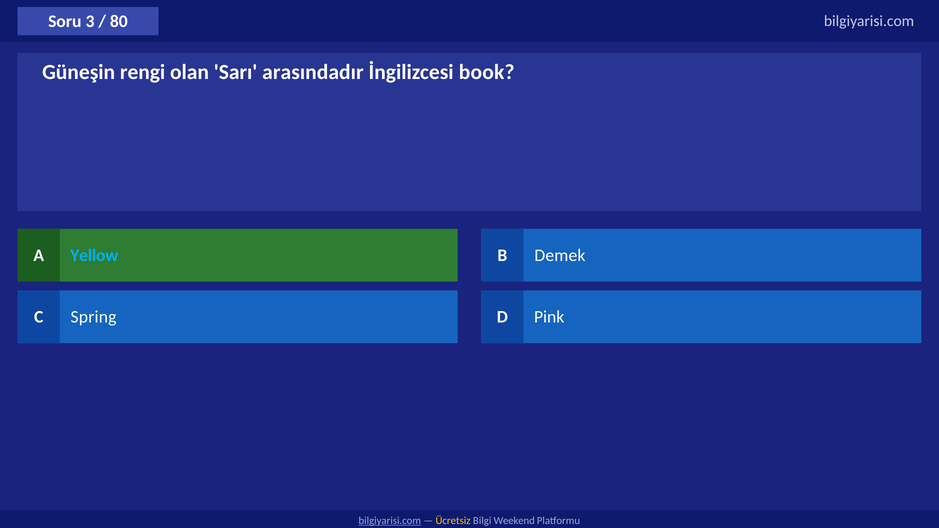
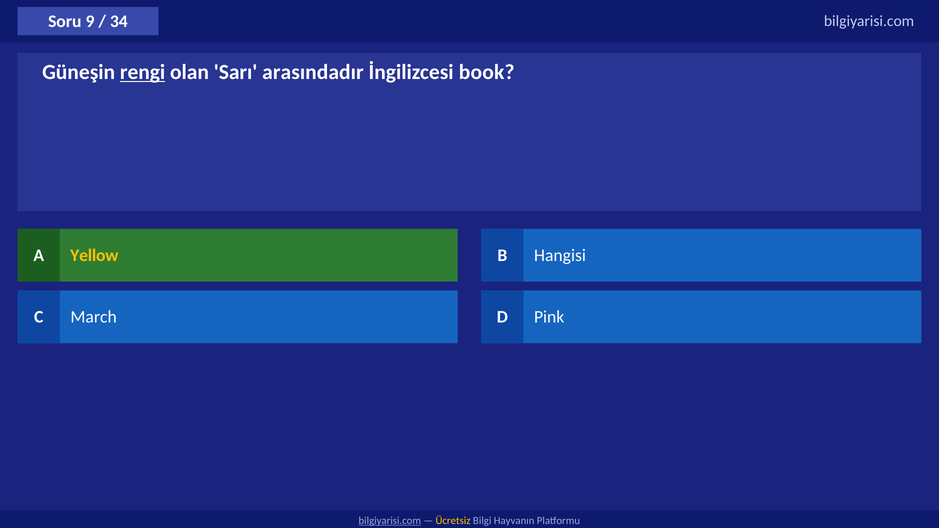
3: 3 -> 9
80: 80 -> 34
rengi underline: none -> present
Yellow colour: light blue -> yellow
Demek: Demek -> Hangisi
Spring: Spring -> March
Weekend: Weekend -> Hayvanın
